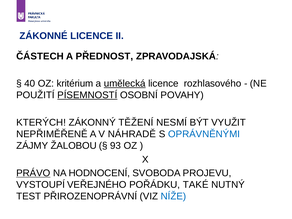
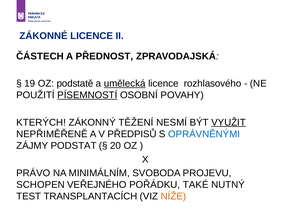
40: 40 -> 19
kritérium: kritérium -> podstatě
VYUŽIT underline: none -> present
NÁHRADĚ: NÁHRADĚ -> PŘEDPISŮ
ŽALOBOU: ŽALOBOU -> PODSTAT
93: 93 -> 20
PRÁVO underline: present -> none
HODNOCENÍ: HODNOCENÍ -> MINIMÁLNÍM
VYSTOUPÍ: VYSTOUPÍ -> SCHOPEN
PŘIROZENOPRÁVNÍ: PŘIROZENOPRÁVNÍ -> TRANSPLANTACÍCH
NÍŽE colour: blue -> orange
